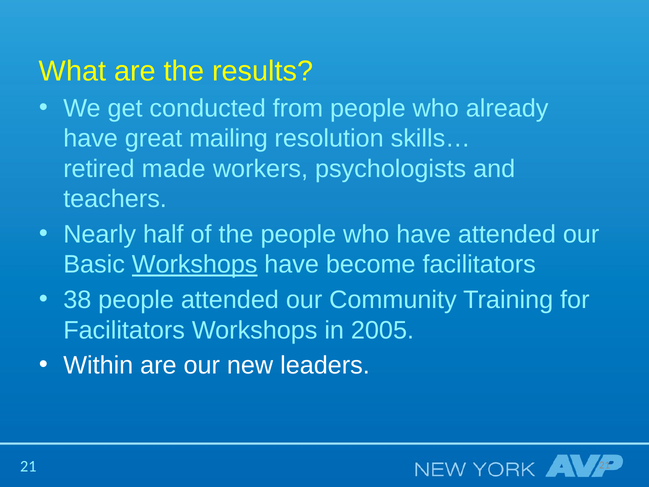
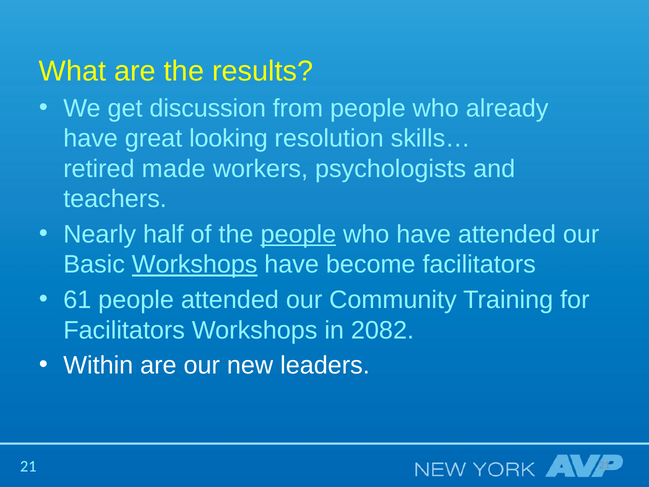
conducted: conducted -> discussion
mailing: mailing -> looking
people at (298, 234) underline: none -> present
38: 38 -> 61
2005: 2005 -> 2082
